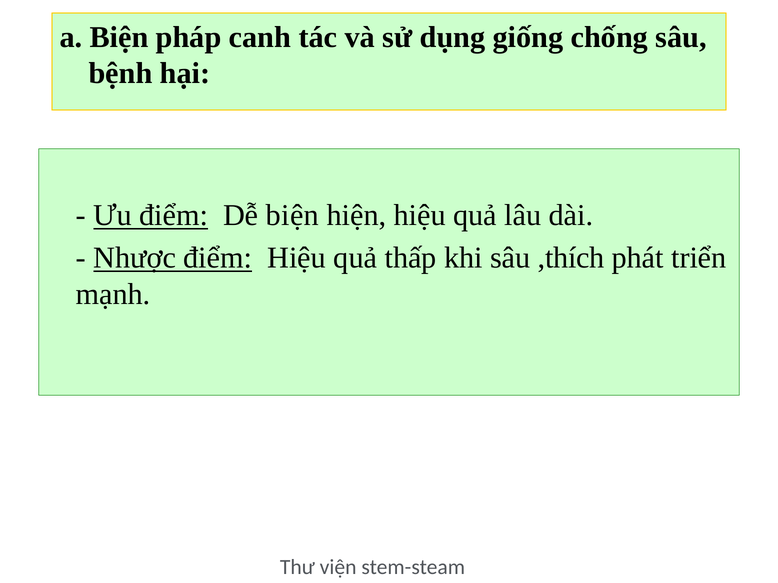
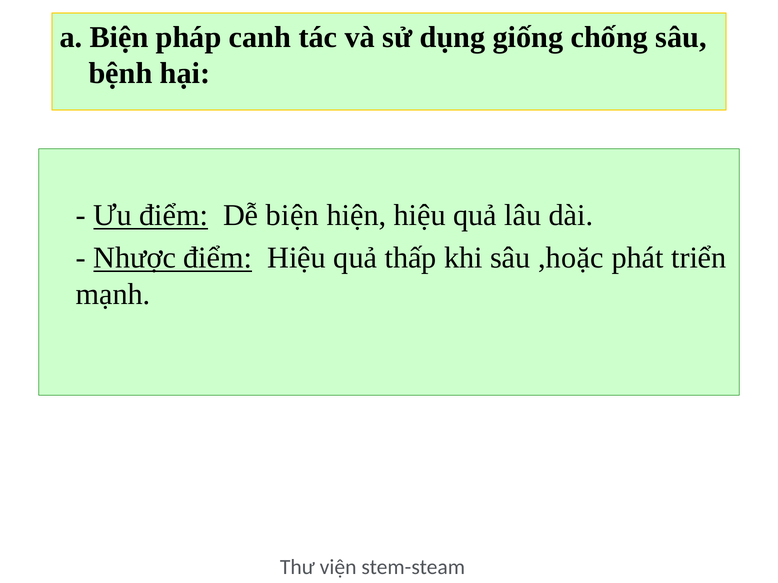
,thích: ,thích -> ,hoặc
